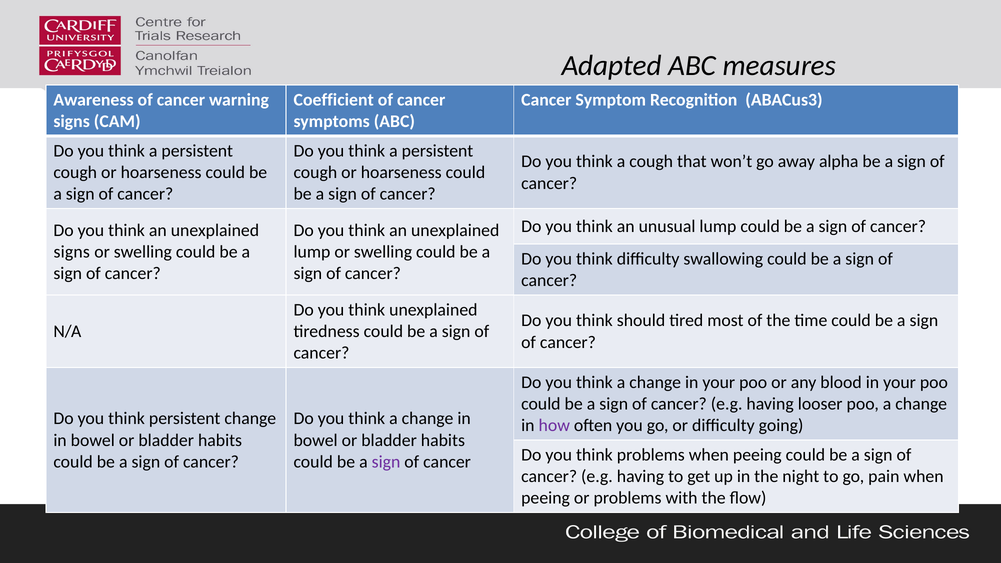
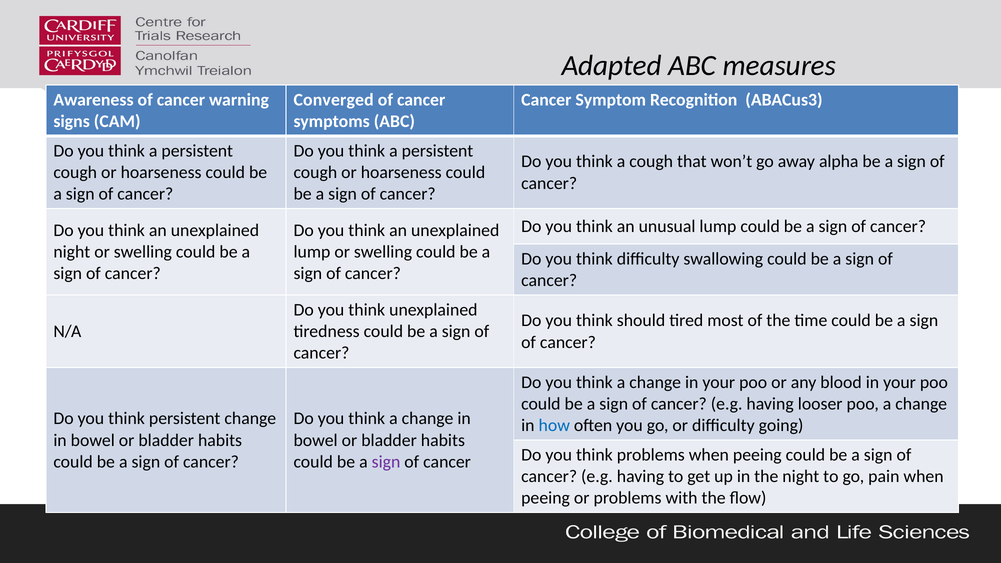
Coefficient: Coefficient -> Converged
signs at (72, 252): signs -> night
how colour: purple -> blue
